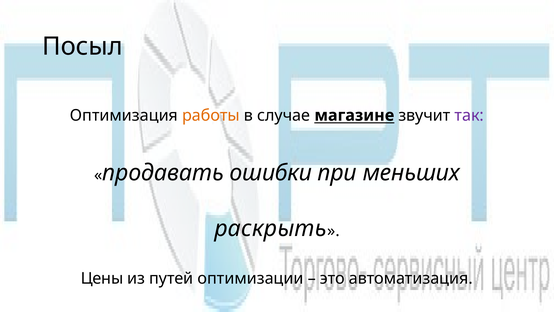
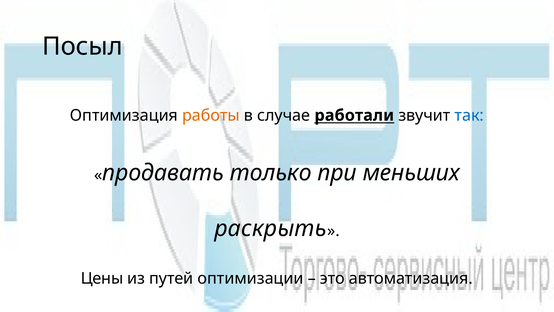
магазине: магазине -> работали
так colour: purple -> blue
ошибки: ошибки -> только
